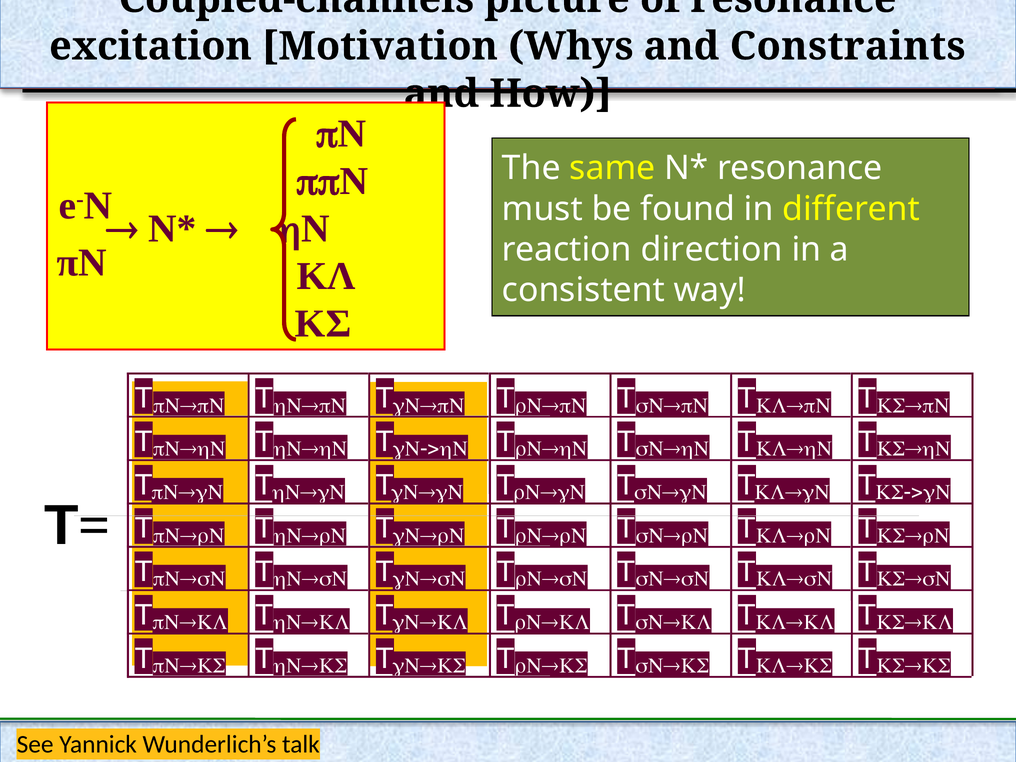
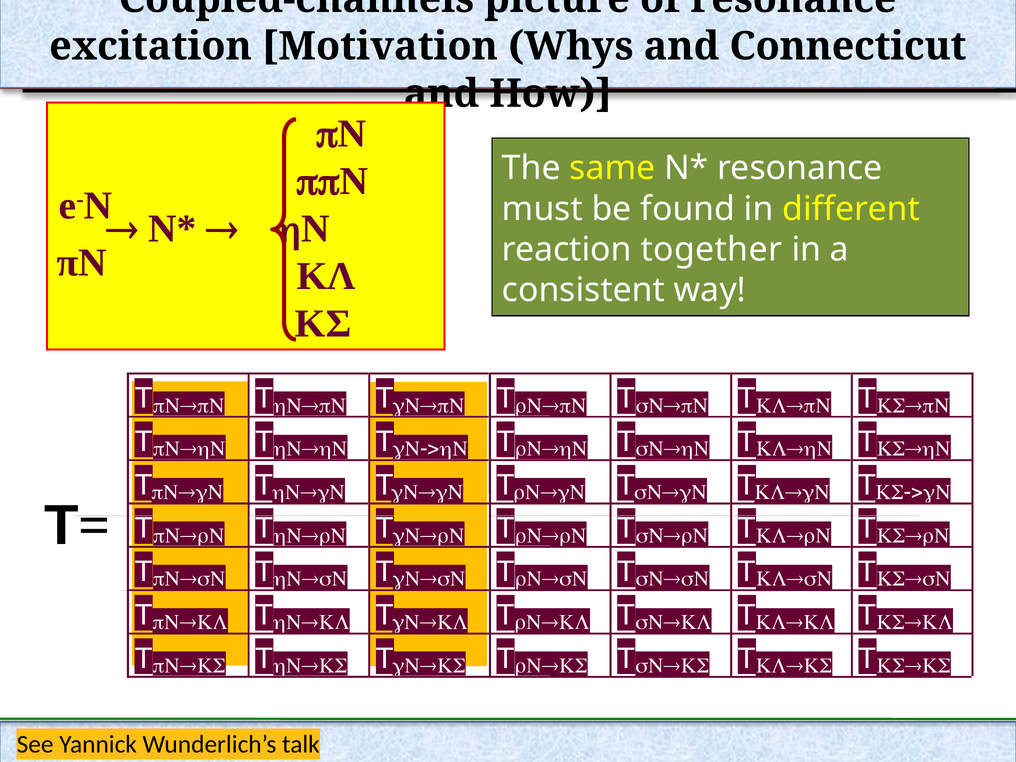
Constraints: Constraints -> Connecticut
direction: direction -> together
